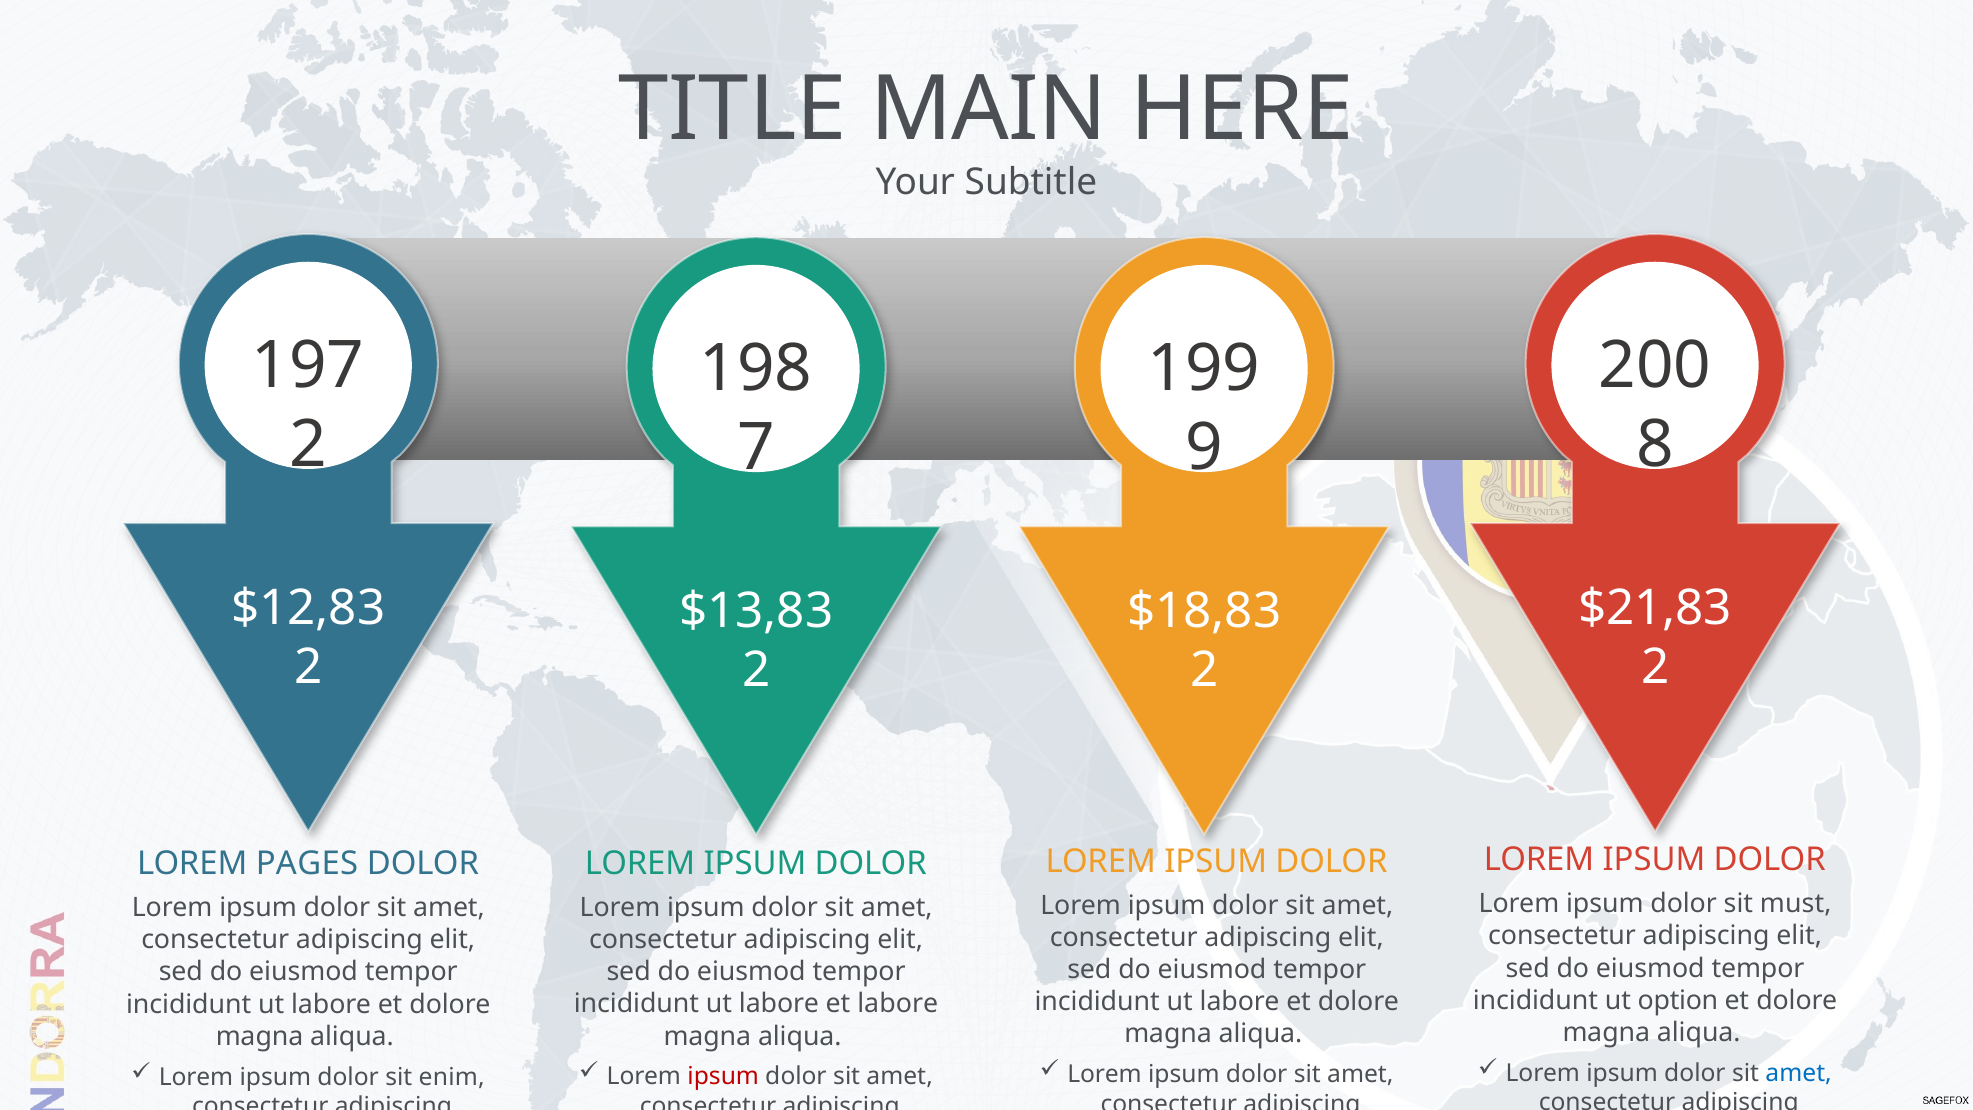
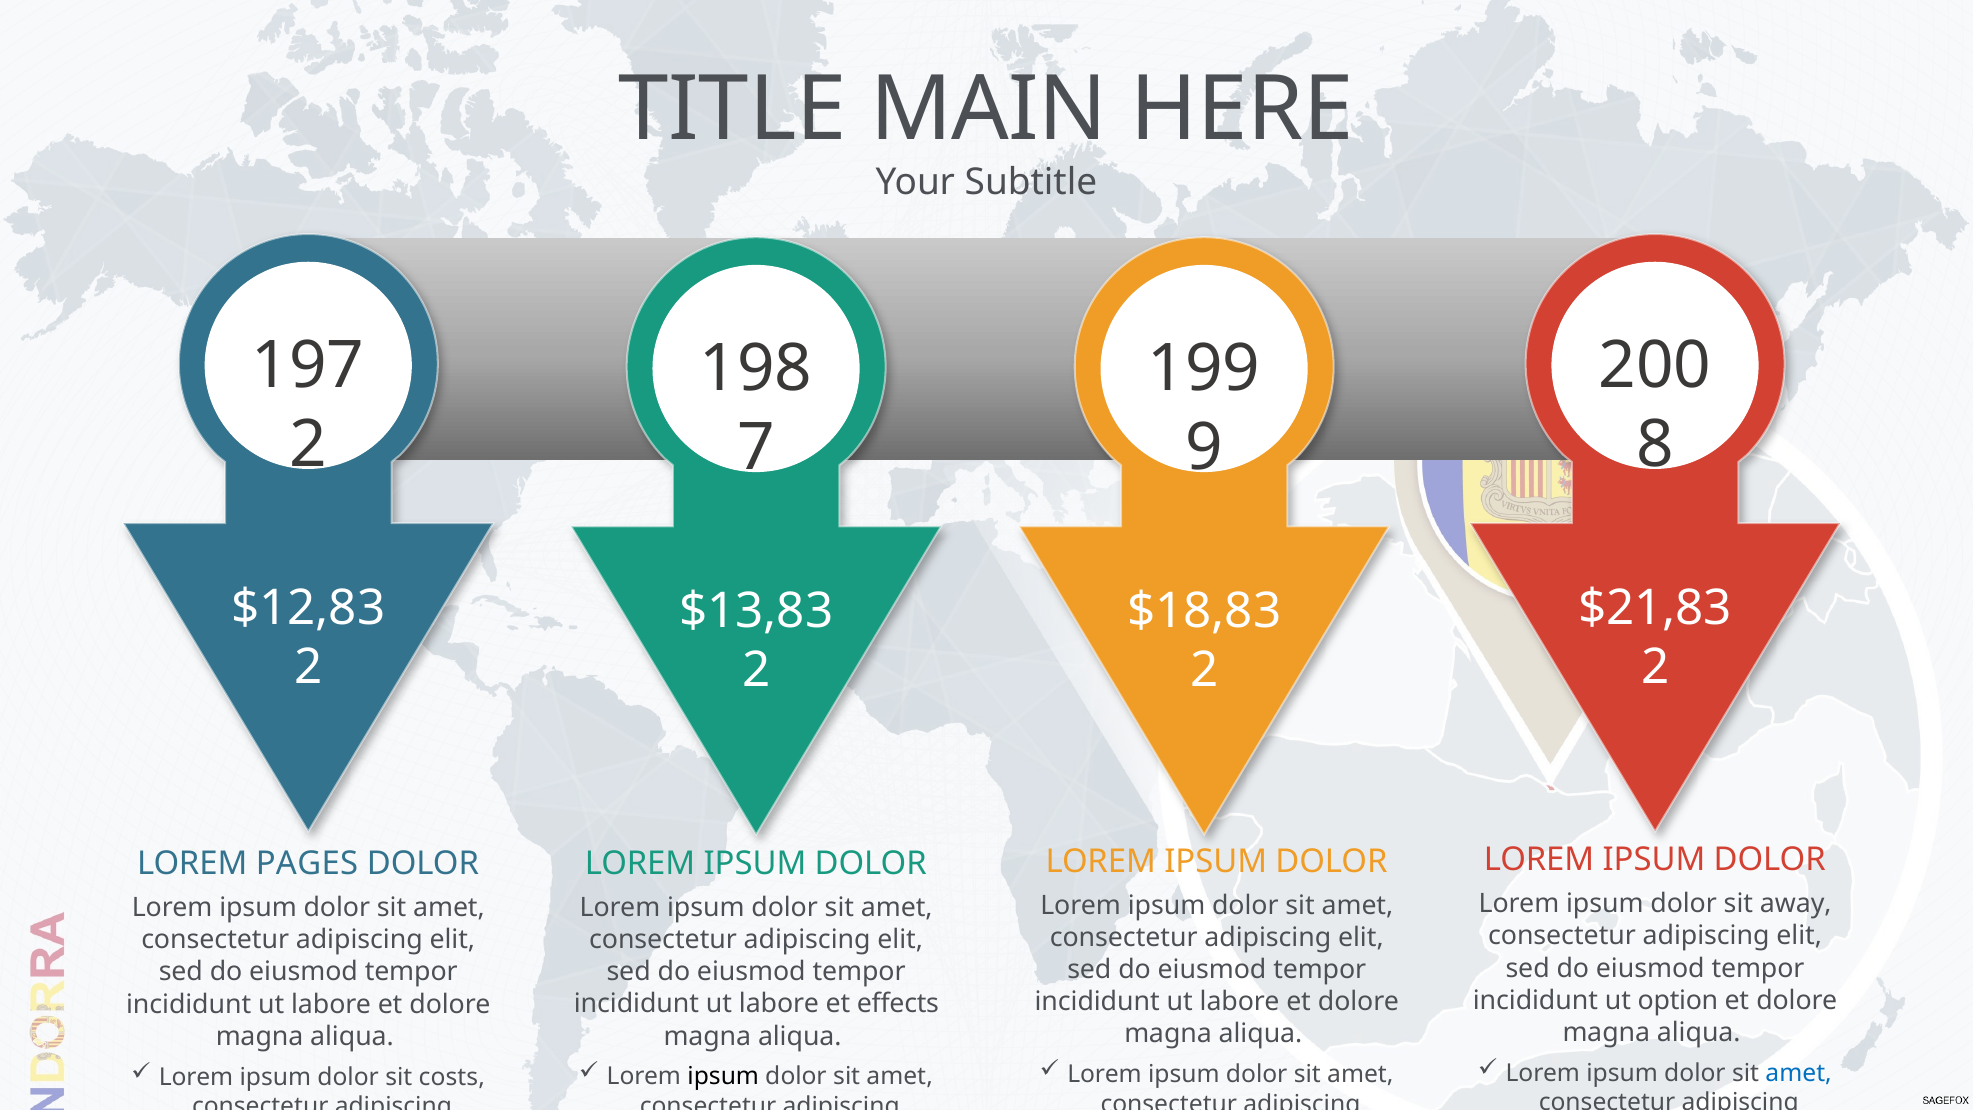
must: must -> away
et labore: labore -> effects
ipsum at (723, 1077) colour: red -> black
enim: enim -> costs
